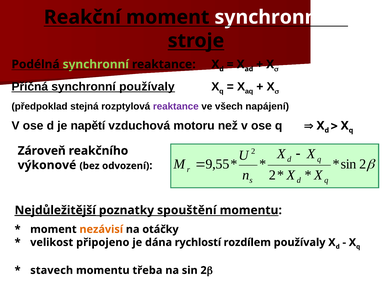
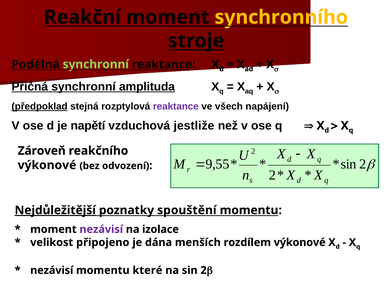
synchronního colour: white -> yellow
synchronní používaly: používaly -> amplituda
předpoklad underline: none -> present
motoru: motoru -> jestliže
nezávisí at (101, 229) colour: orange -> purple
otáčky: otáčky -> izolace
rychlostí: rychlostí -> menších
rozdílem používaly: používaly -> výkonové
stavech at (52, 270): stavech -> nezávisí
třeba: třeba -> které
